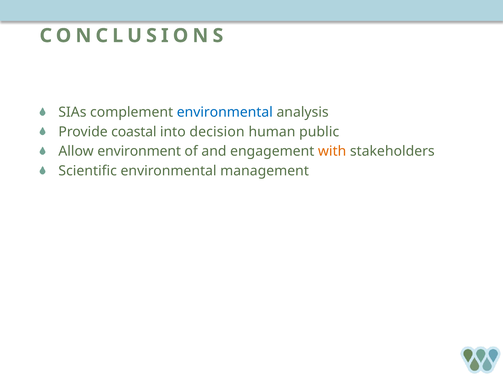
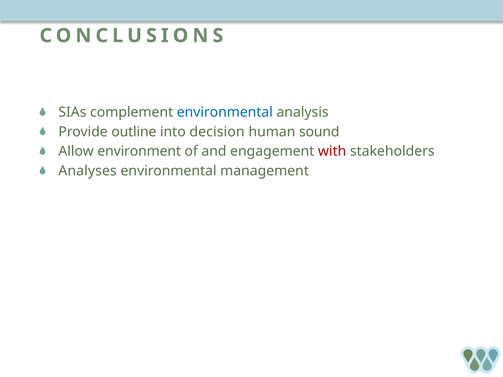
coastal: coastal -> outline
public: public -> sound
with colour: orange -> red
Scientific: Scientific -> Analyses
